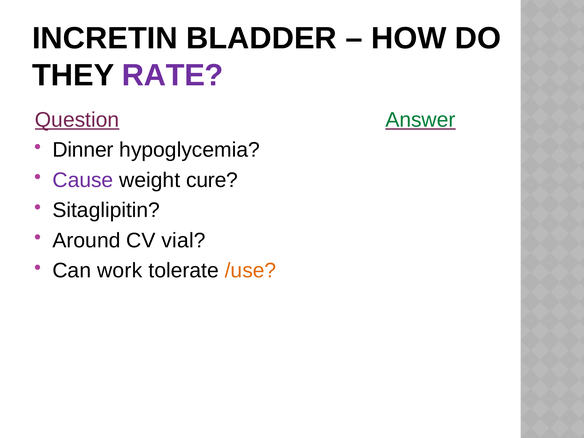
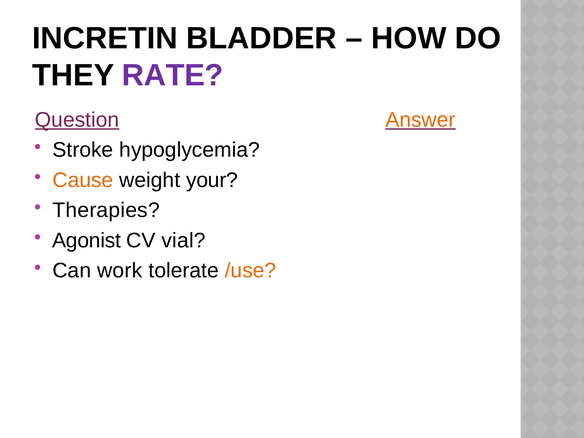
Answer colour: green -> orange
Dinner: Dinner -> Stroke
Cause colour: purple -> orange
cure: cure -> your
Sitaglipitin: Sitaglipitin -> Therapies
Around: Around -> Agonist
